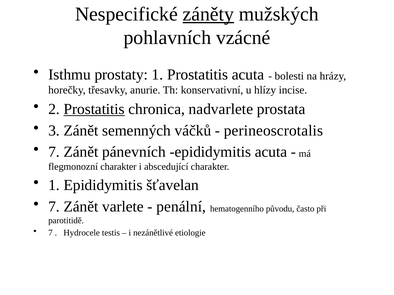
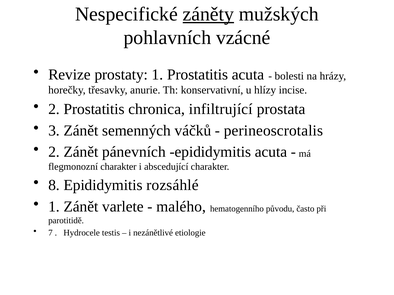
Isthmu: Isthmu -> Revize
Prostatitis at (94, 109) underline: present -> none
nadvarlete: nadvarlete -> infiltrující
7 at (54, 152): 7 -> 2
1 at (54, 185): 1 -> 8
šťavelan: šťavelan -> rozsáhlé
7 at (54, 207): 7 -> 1
penální: penální -> malého
